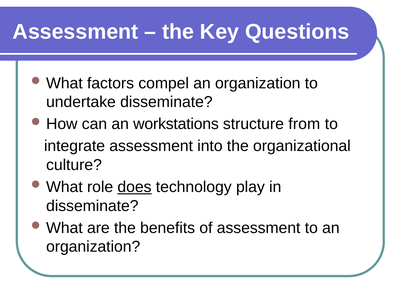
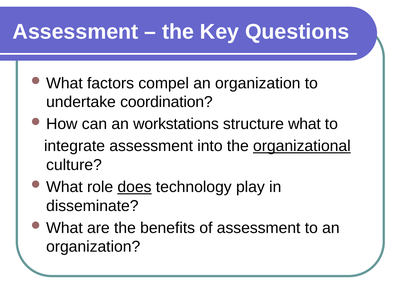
undertake disseminate: disseminate -> coordination
from: from -> what
organizational underline: none -> present
